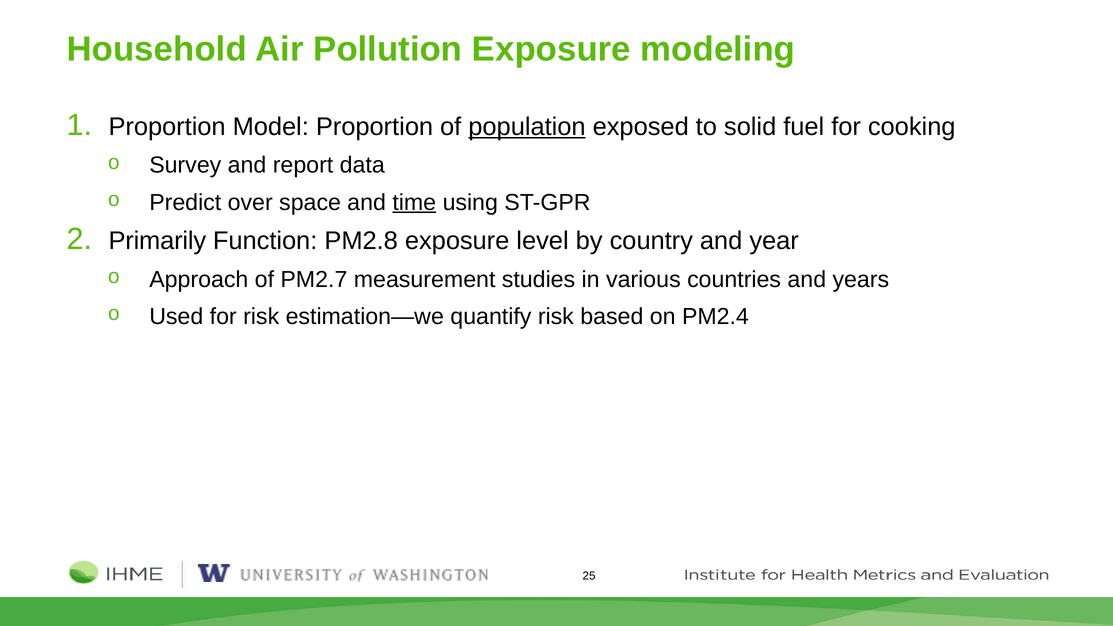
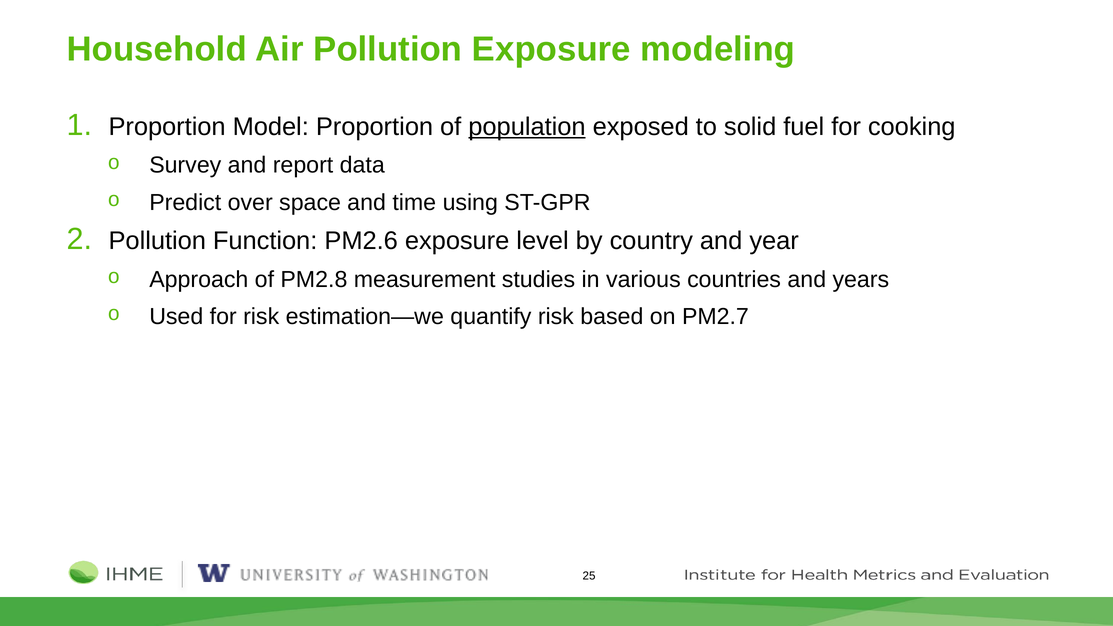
time underline: present -> none
Primarily at (157, 241): Primarily -> Pollution
PM2.8: PM2.8 -> PM2.6
PM2.7: PM2.7 -> PM2.8
PM2.4: PM2.4 -> PM2.7
